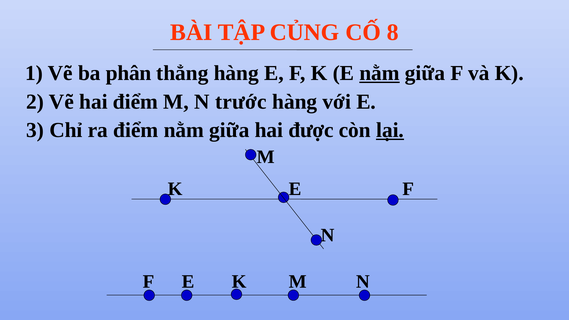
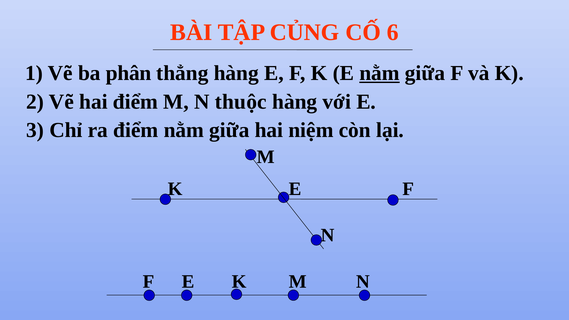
8: 8 -> 6
trước: trước -> thuộc
được: được -> niệm
lại underline: present -> none
